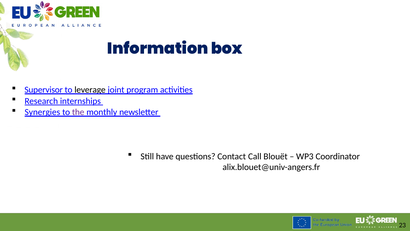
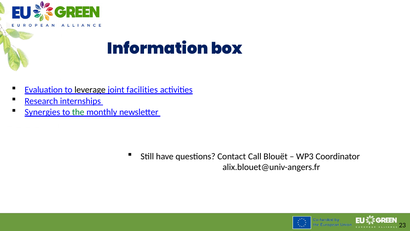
Supervisor: Supervisor -> Evaluation
program: program -> facilities
the colour: purple -> green
